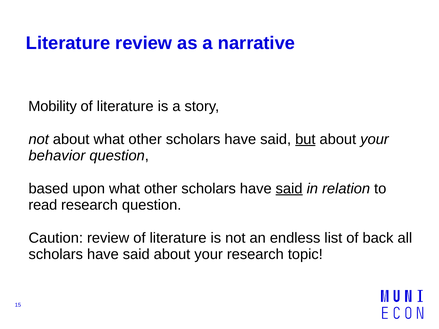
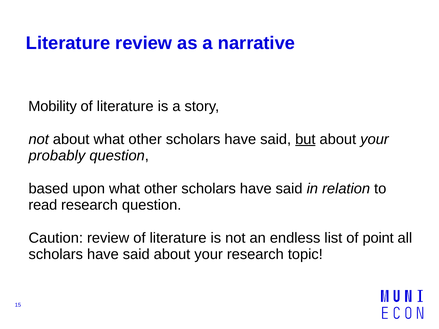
behavior: behavior -> probably
said at (289, 189) underline: present -> none
back: back -> point
